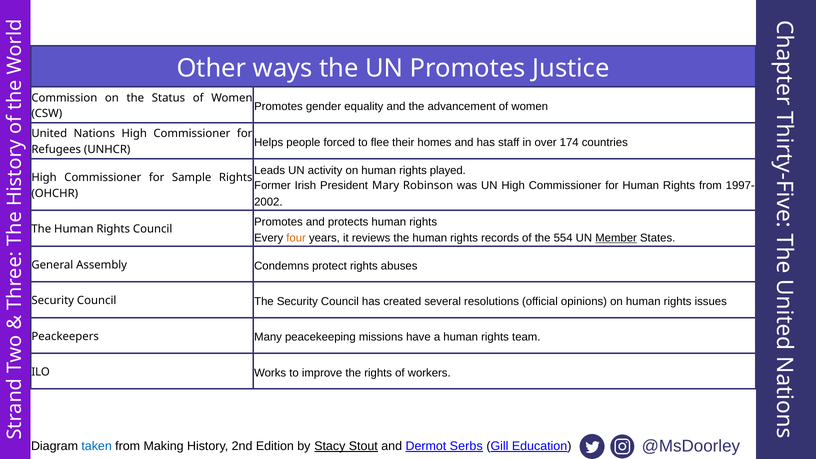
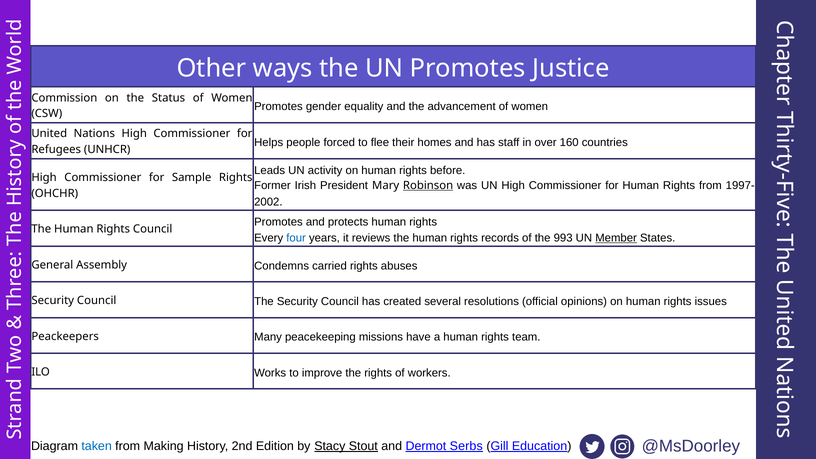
174: 174 -> 160
played: played -> before
Robinson underline: none -> present
four colour: orange -> blue
554: 554 -> 993
protect: protect -> carried
